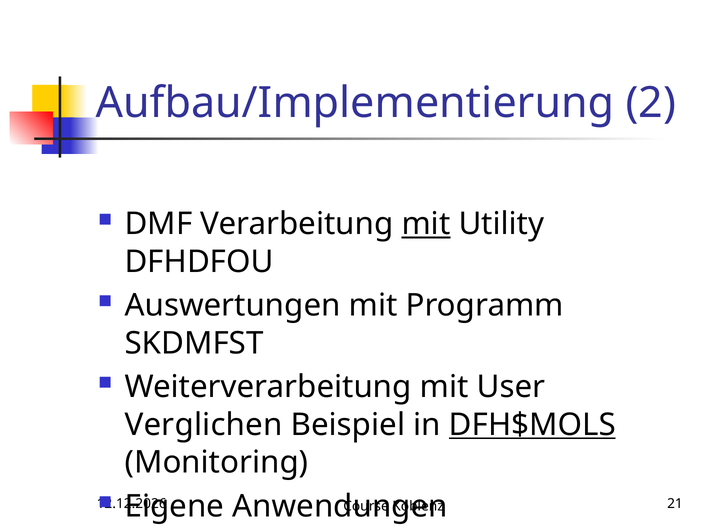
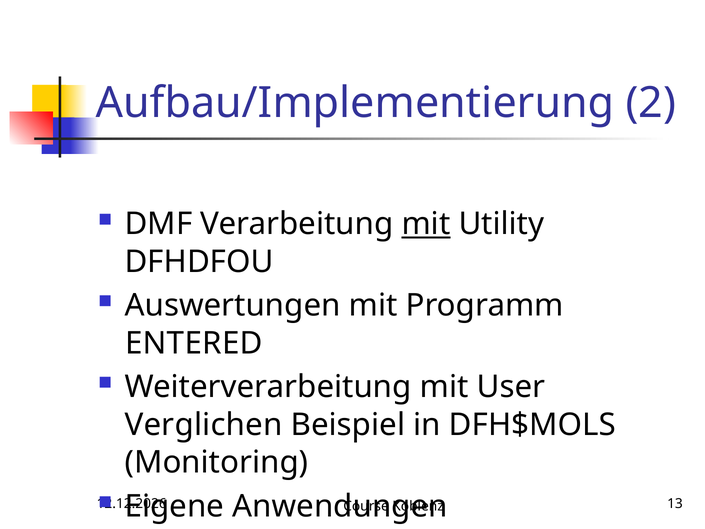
SKDMFST: SKDMFST -> ENTERED
DFH$MOLS underline: present -> none
21: 21 -> 13
